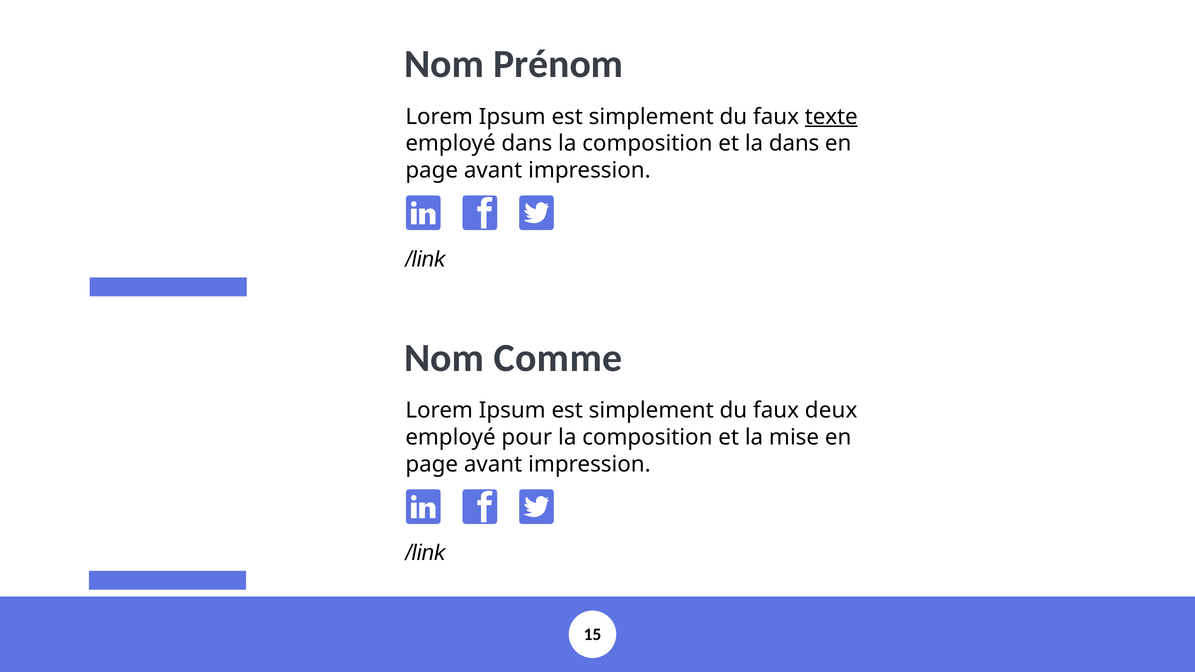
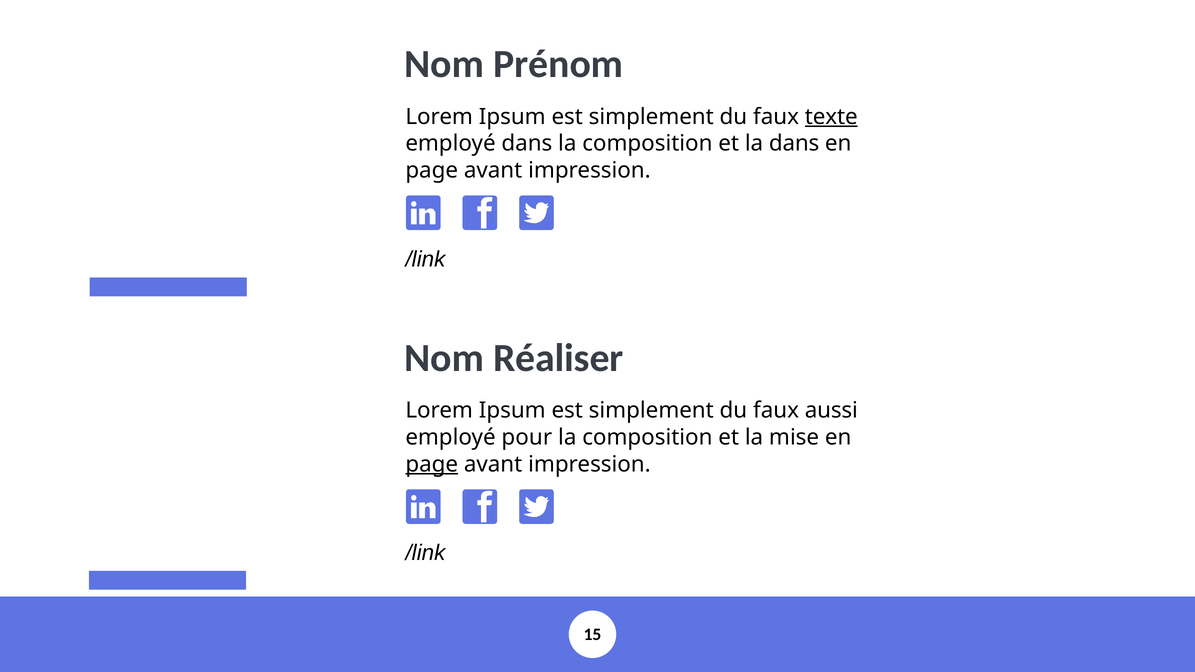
Comme: Comme -> Réaliser
deux: deux -> aussi
page at (432, 464) underline: none -> present
